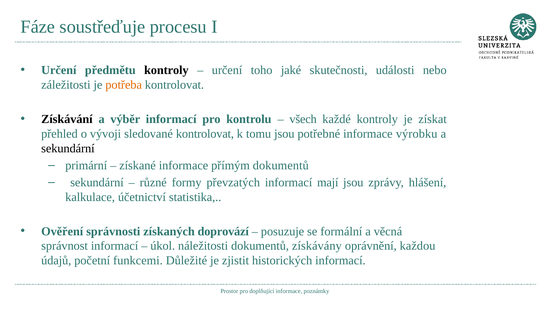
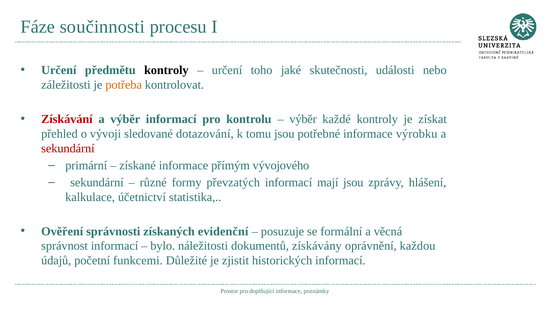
soustřeďuje: soustřeďuje -> součinnosti
Získávání colour: black -> red
všech at (303, 119): všech -> výběr
sledované kontrolovat: kontrolovat -> dotazování
sekundární at (68, 149) colour: black -> red
přímým dokumentů: dokumentů -> vývojového
doprovází: doprovází -> evidenční
úkol: úkol -> bylo
